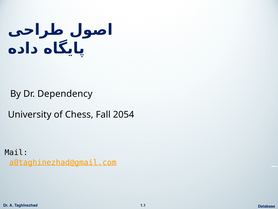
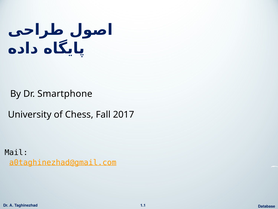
Dependency: Dependency -> Smartphone
2054: 2054 -> 2017
